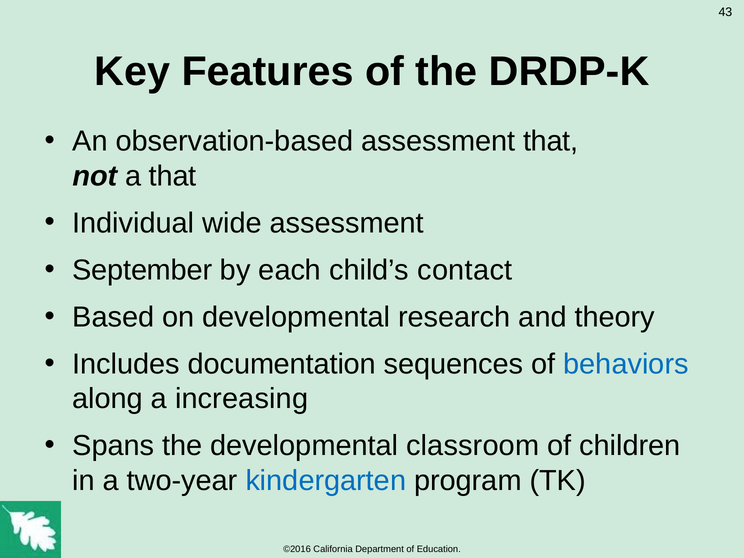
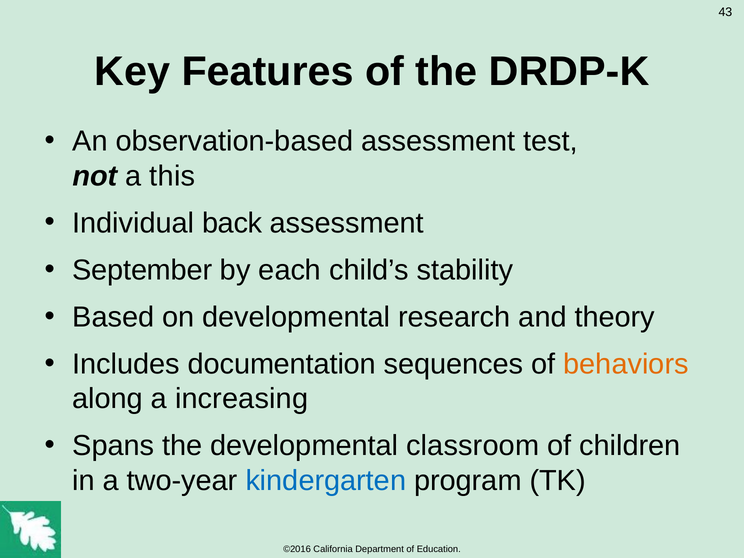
assessment that: that -> test
a that: that -> this
wide: wide -> back
contact: contact -> stability
behaviors colour: blue -> orange
